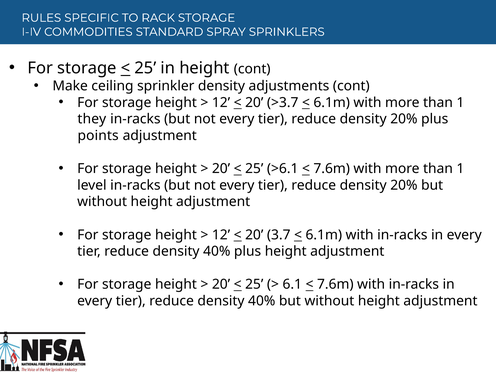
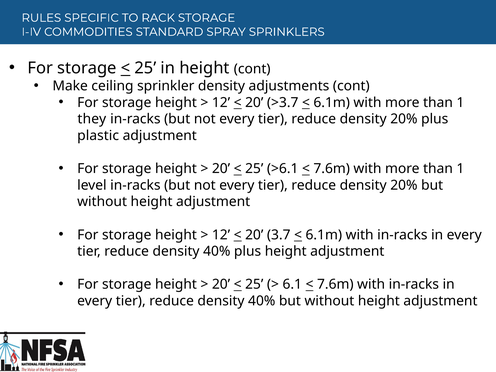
points: points -> plastic
